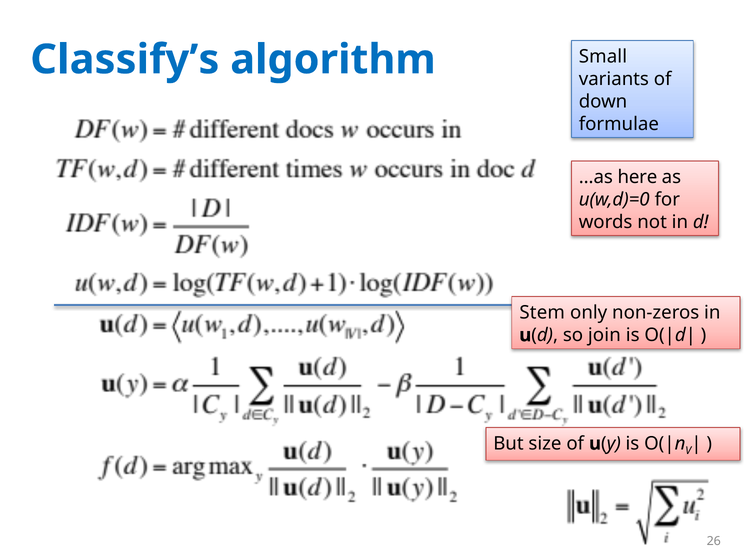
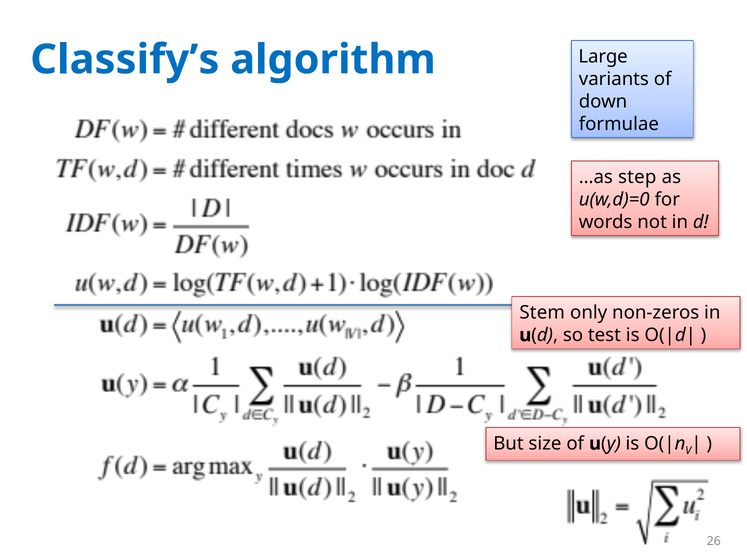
Small: Small -> Large
here: here -> step
join: join -> test
